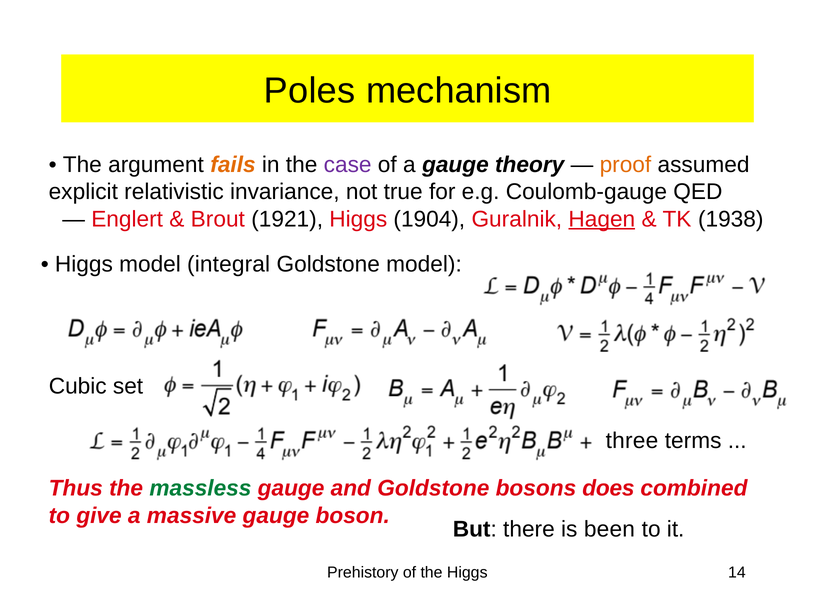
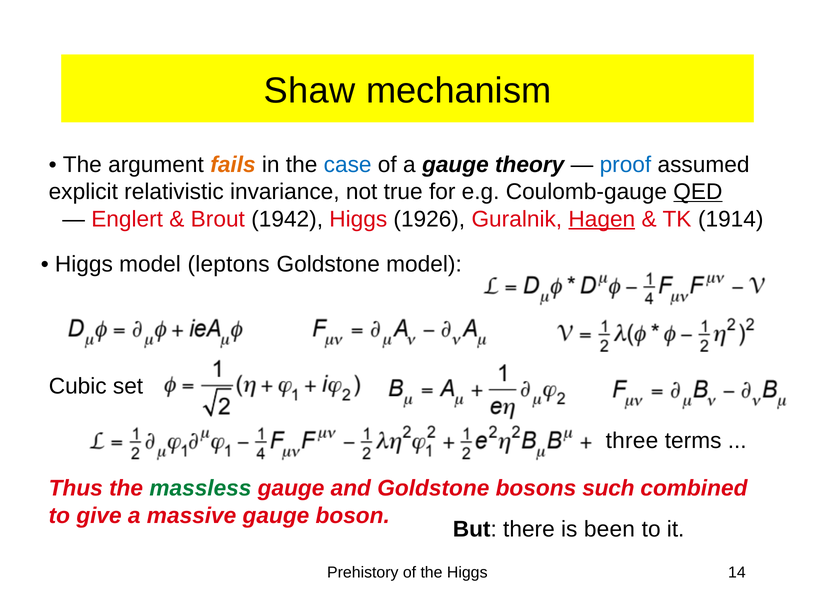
Poles: Poles -> Shaw
case colour: purple -> blue
proof colour: orange -> blue
QED underline: none -> present
1921: 1921 -> 1942
1904: 1904 -> 1926
1938: 1938 -> 1914
integral: integral -> leptons
does: does -> such
